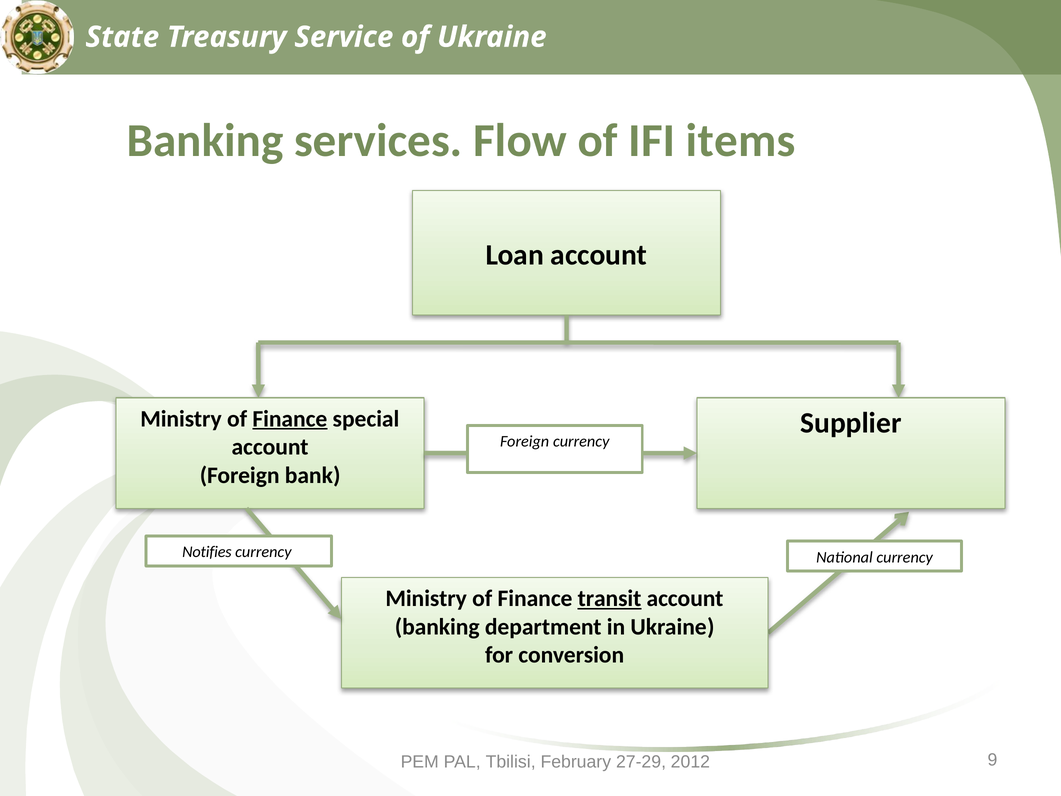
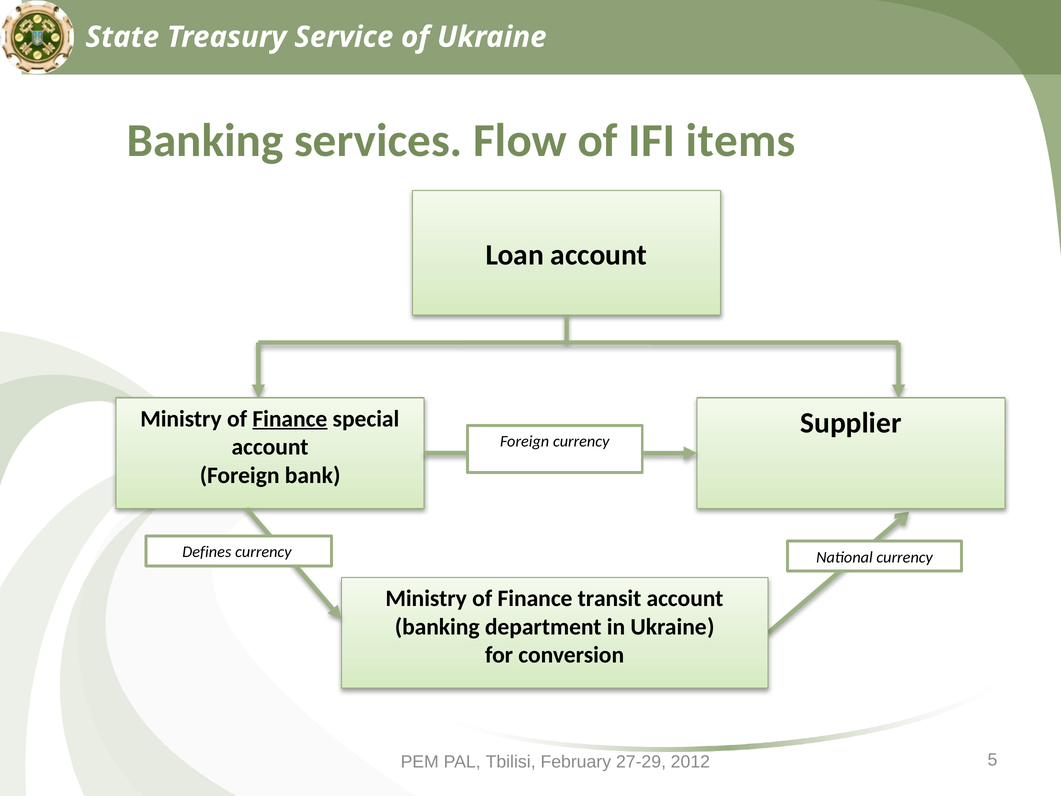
Notifies: Notifies -> Defines
transit underline: present -> none
9: 9 -> 5
